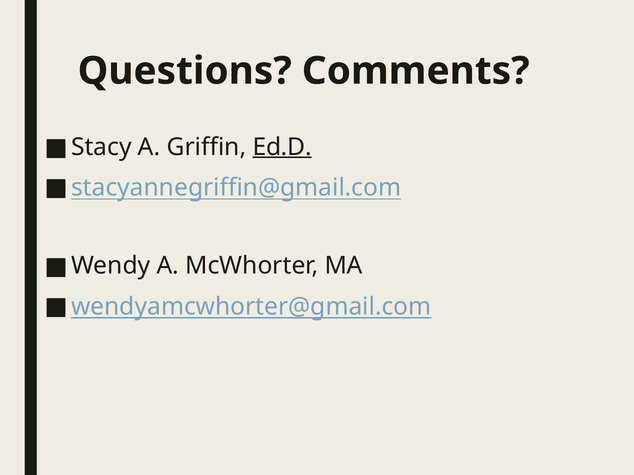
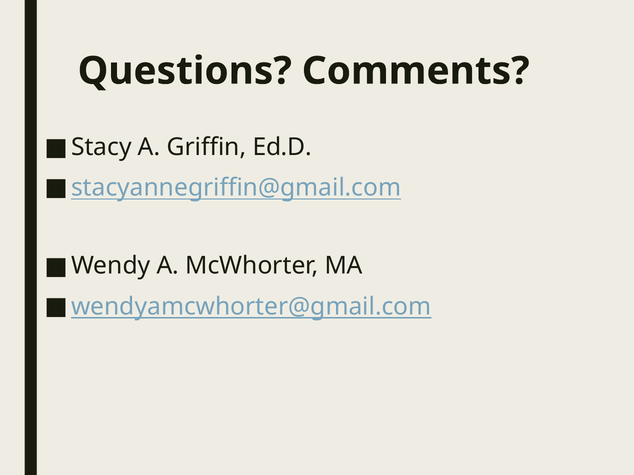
Ed.D underline: present -> none
